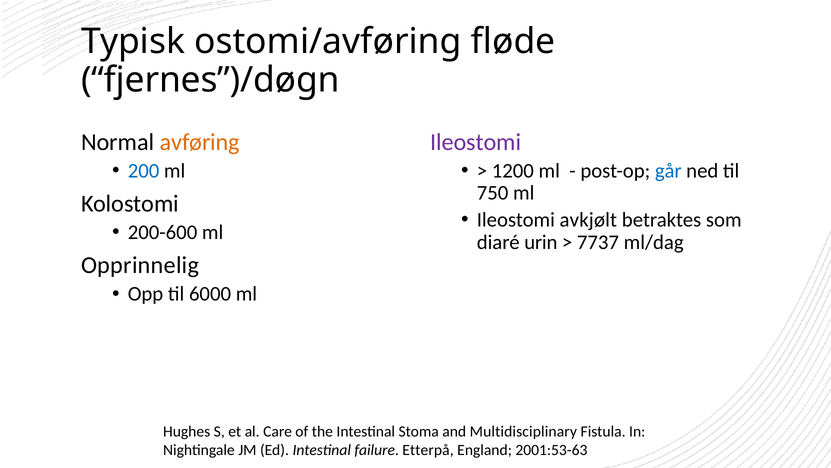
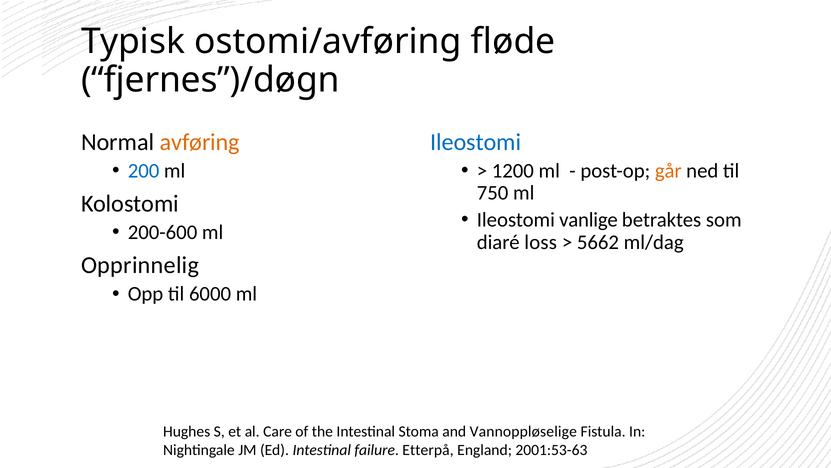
Ileostomi at (476, 142) colour: purple -> blue
går colour: blue -> orange
avkjølt: avkjølt -> vanlige
urin: urin -> loss
7737: 7737 -> 5662
Multidisciplinary: Multidisciplinary -> Vannoppløselige
